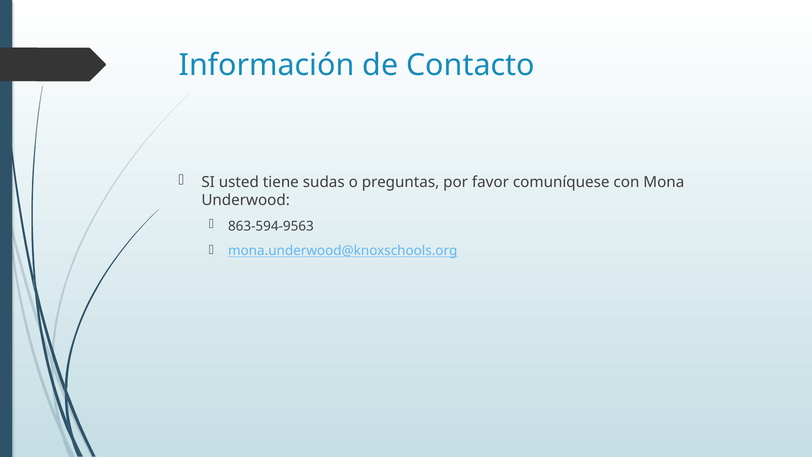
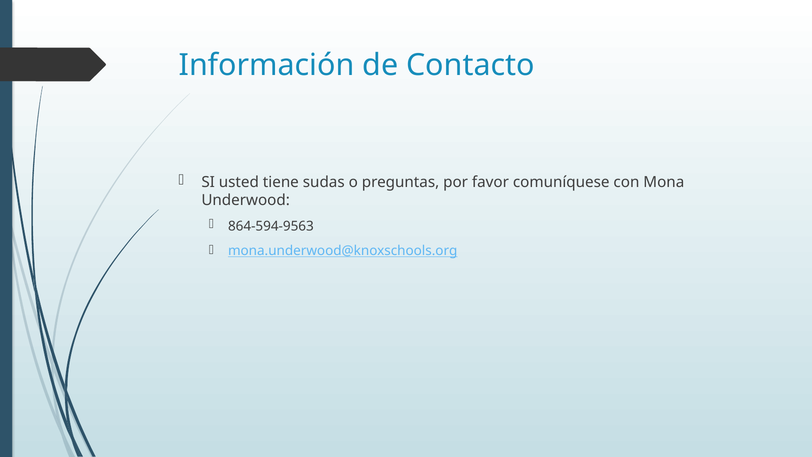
863-594-9563: 863-594-9563 -> 864-594-9563
